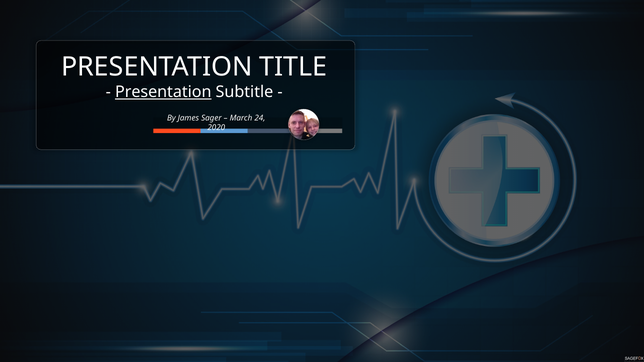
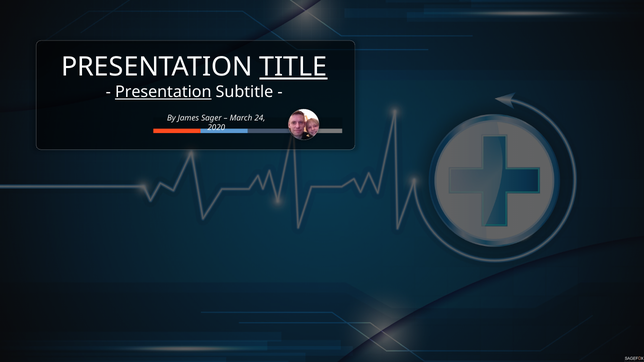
TITLE underline: none -> present
